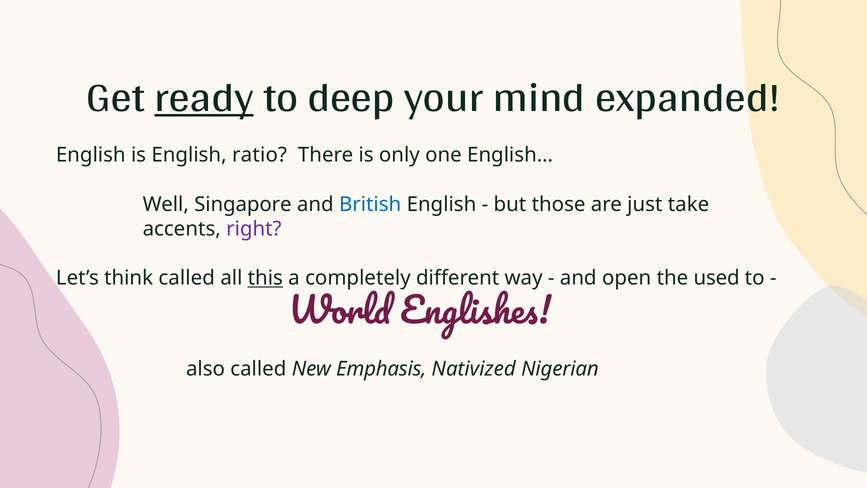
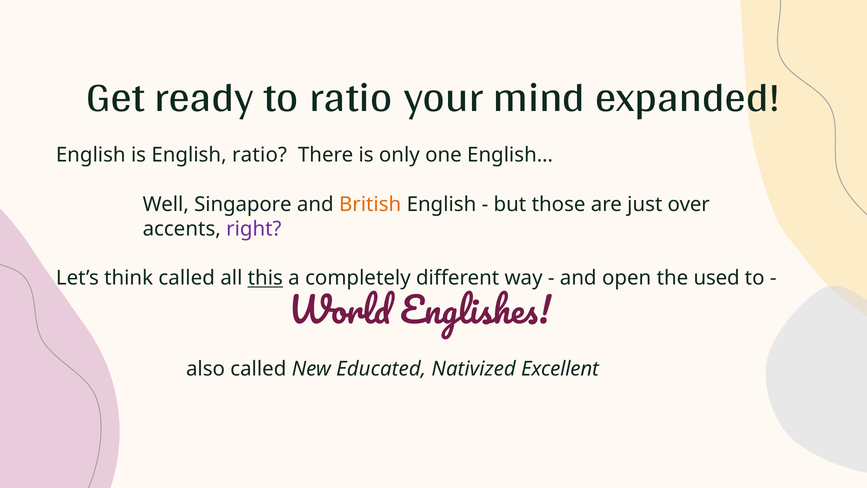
ready underline: present -> none
to deep: deep -> ratio
British colour: blue -> orange
take: take -> over
Emphasis: Emphasis -> Educated
Nigerian: Nigerian -> Excellent
